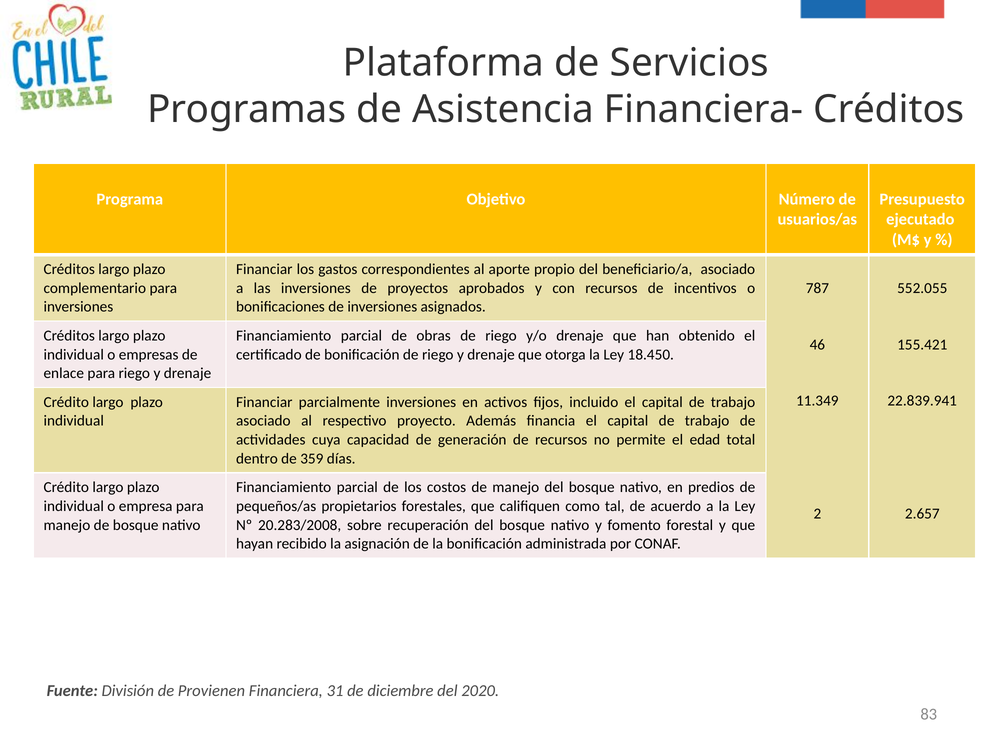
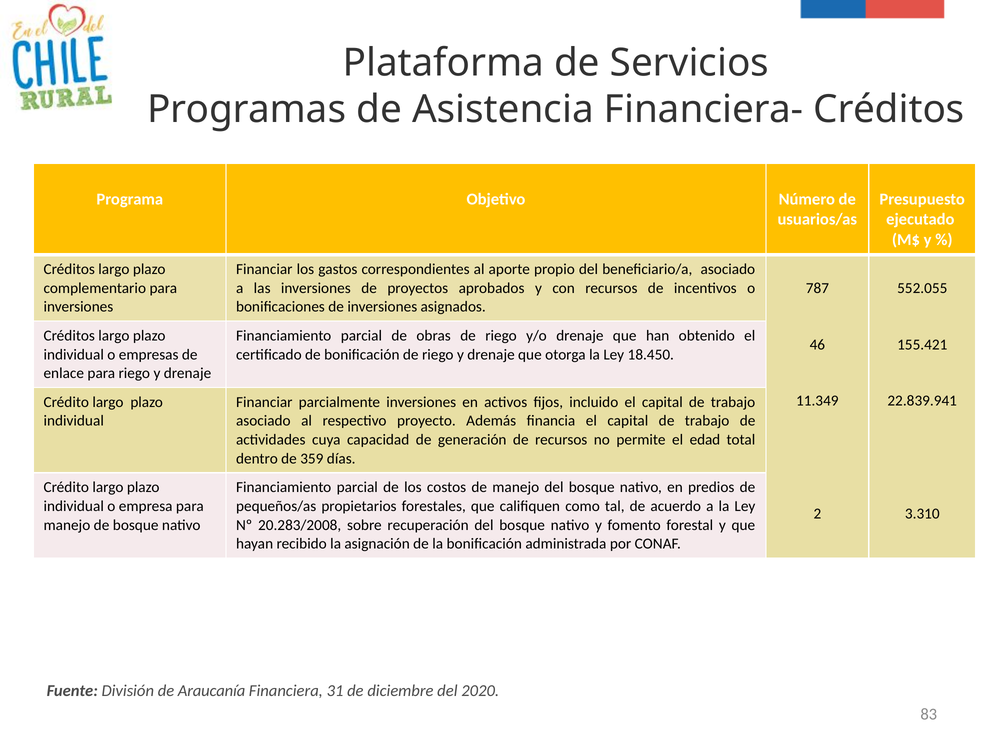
2.657: 2.657 -> 3.310
Provienen: Provienen -> Araucanía
